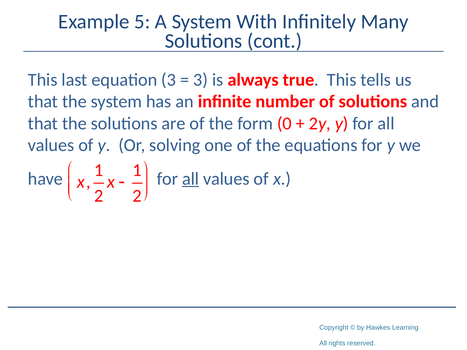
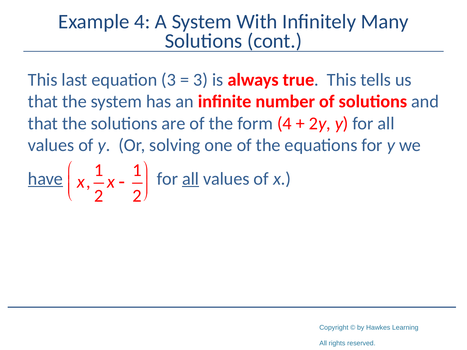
Example 5: 5 -> 4
form 0: 0 -> 4
have underline: none -> present
